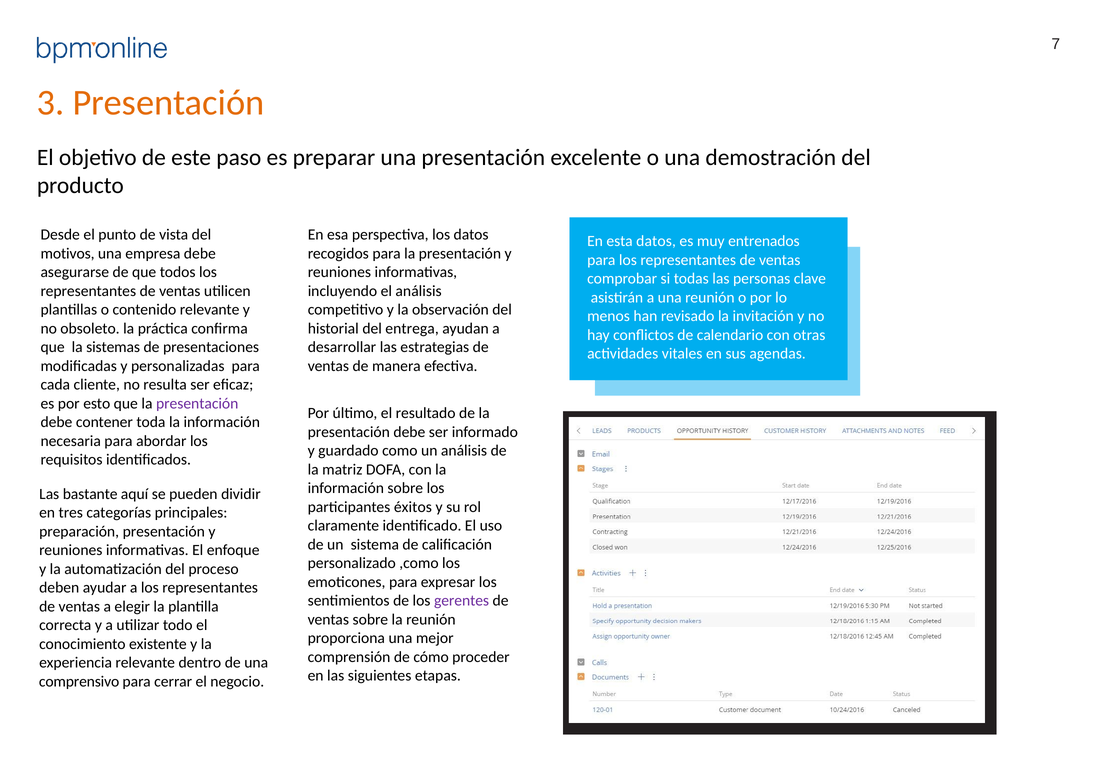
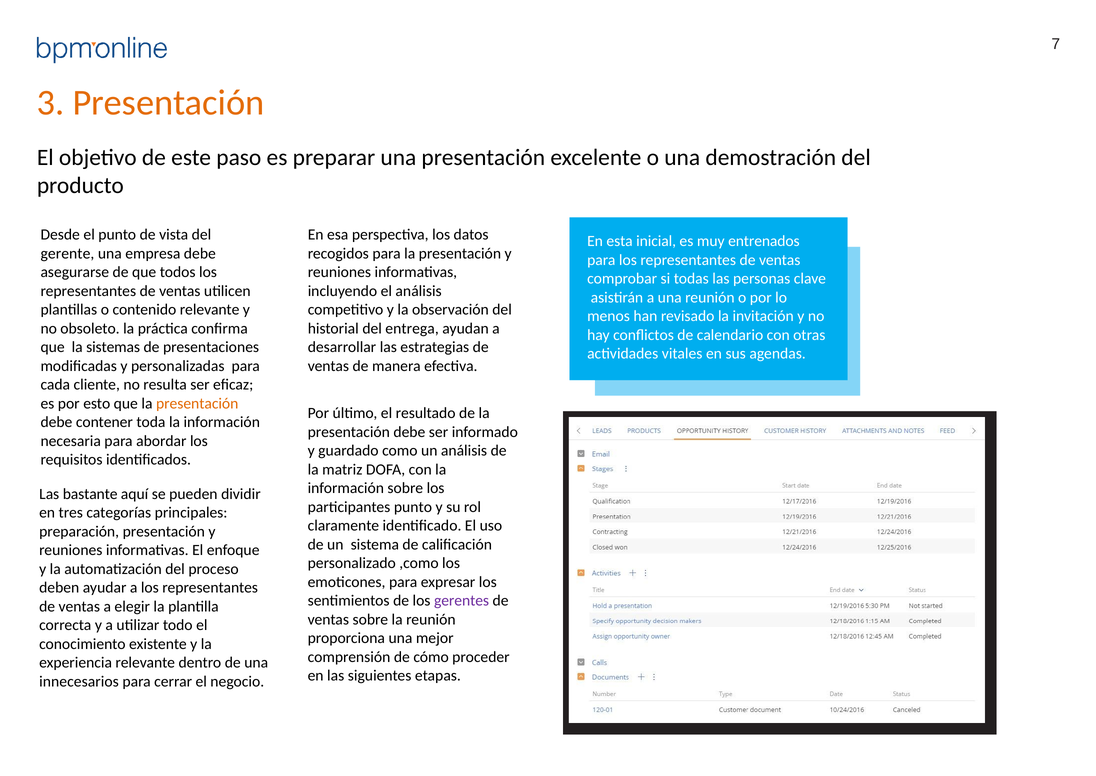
esta datos: datos -> inicial
motivos: motivos -> gerente
presentación at (197, 404) colour: purple -> orange
participantes éxitos: éxitos -> punto
comprensivo: comprensivo -> innecesarios
